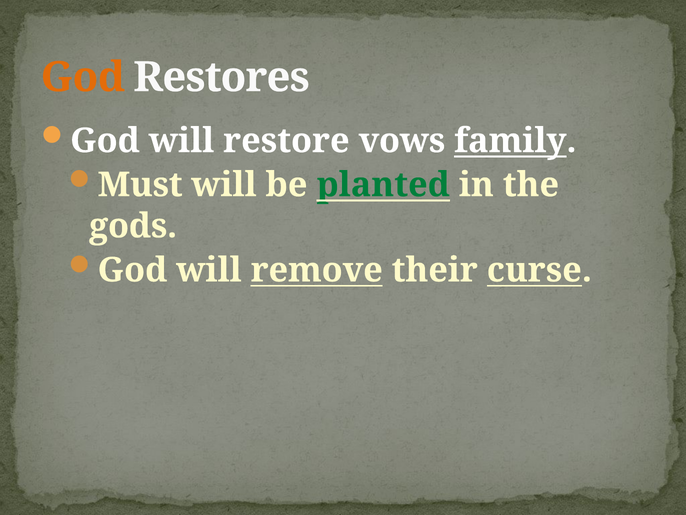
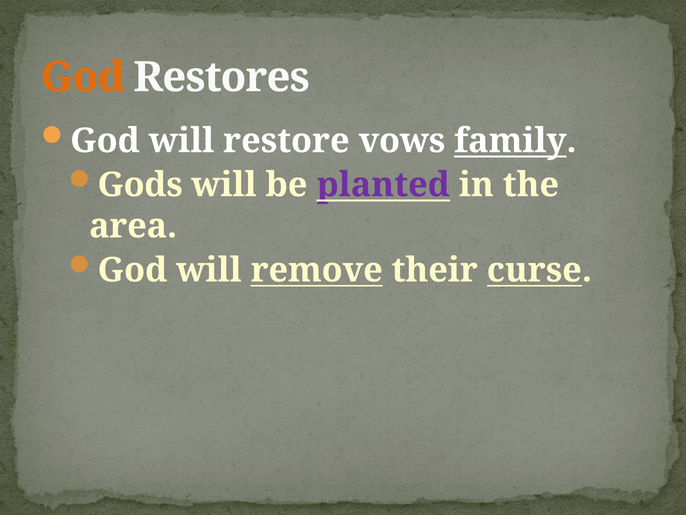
Must: Must -> Gods
planted colour: green -> purple
gods: gods -> area
